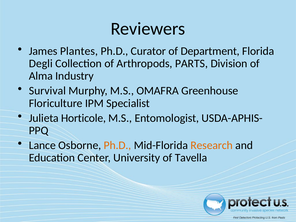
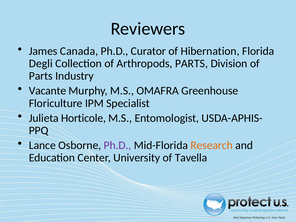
Plantes: Plantes -> Canada
Department: Department -> Hibernation
Alma at (41, 76): Alma -> Parts
Survival: Survival -> Vacante
Ph.D at (118, 145) colour: orange -> purple
